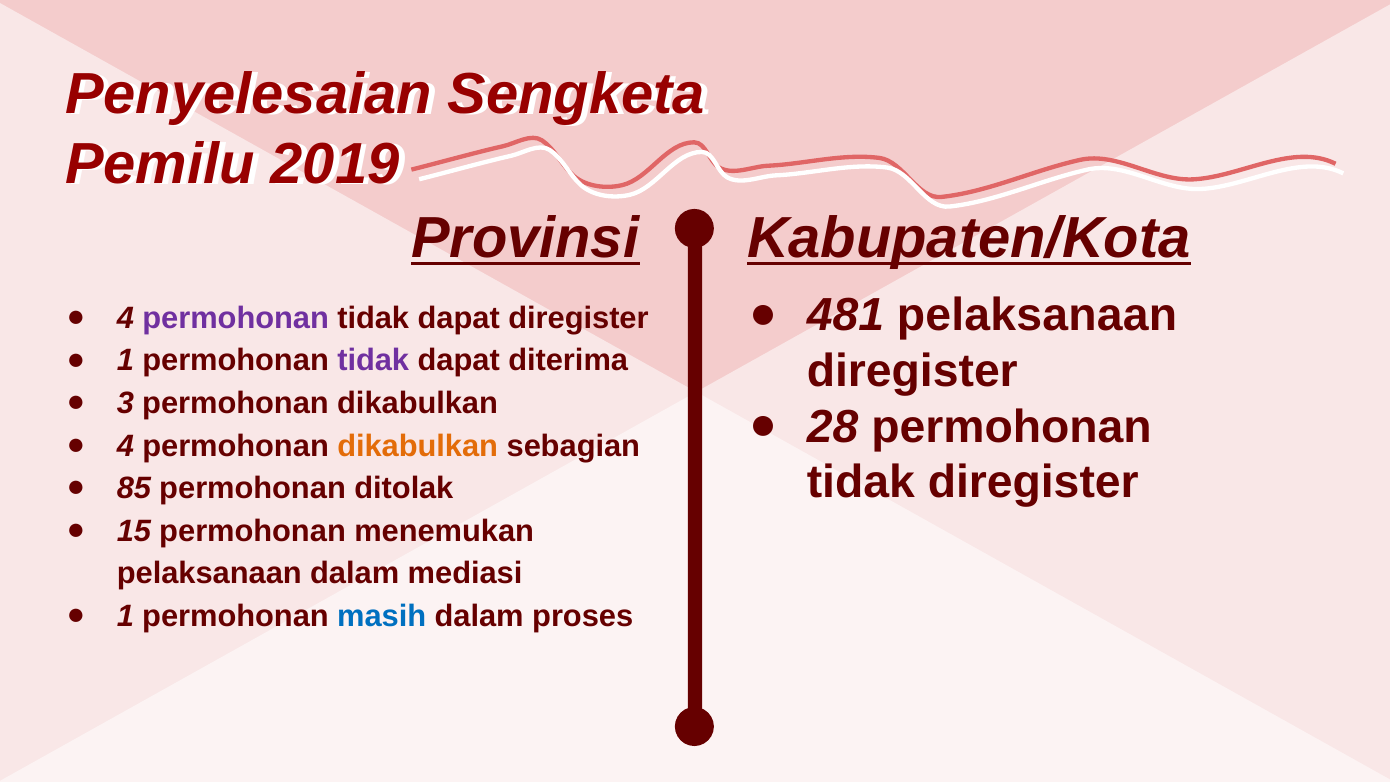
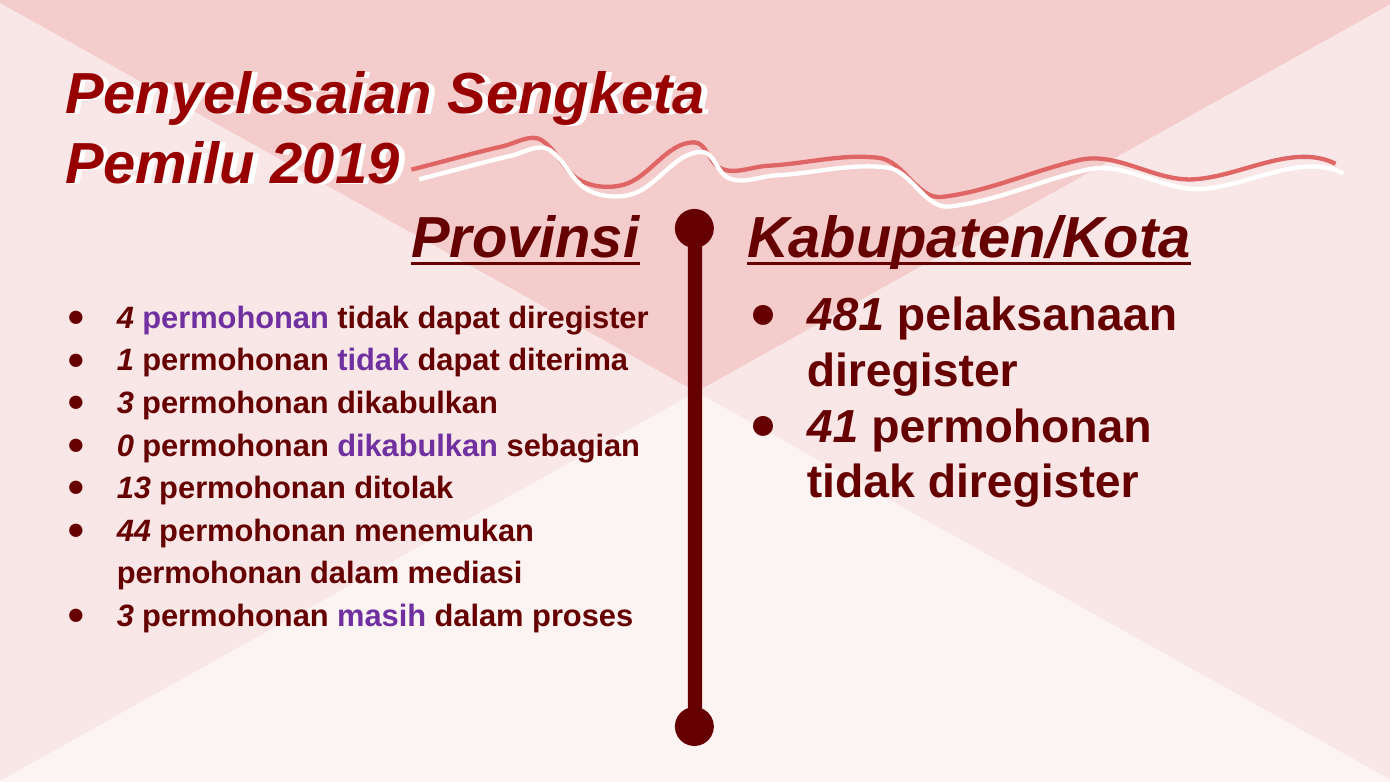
28: 28 -> 41
4 at (125, 446): 4 -> 0
dikabulkan at (418, 446) colour: orange -> purple
85: 85 -> 13
15: 15 -> 44
pelaksanaan at (209, 574): pelaksanaan -> permohonan
1 at (125, 616): 1 -> 3
masih colour: blue -> purple
